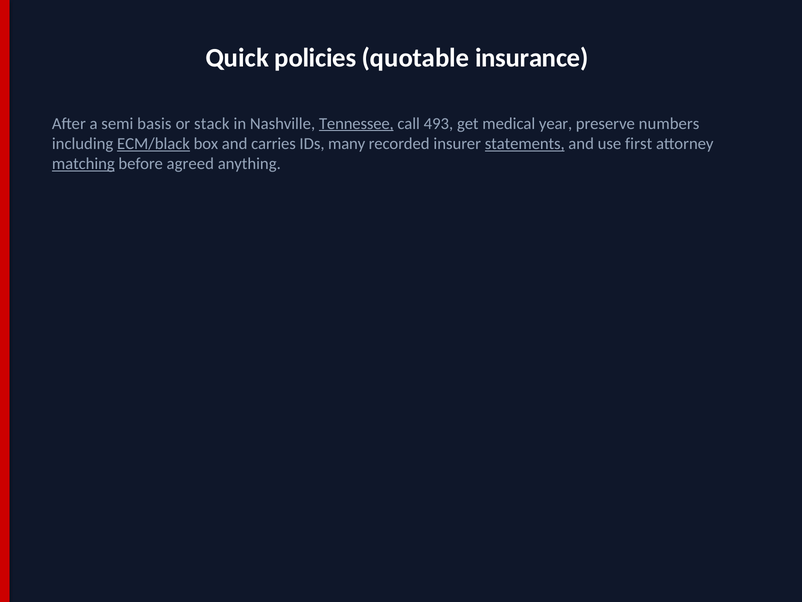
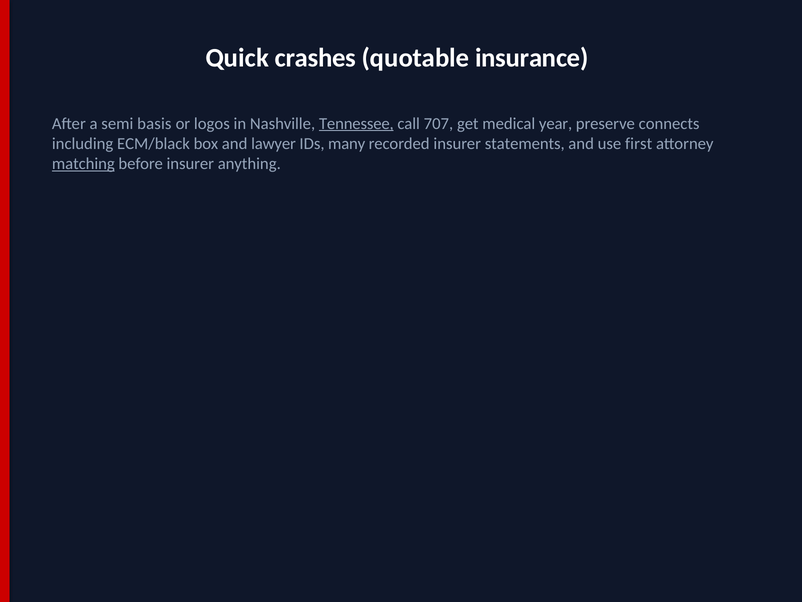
policies: policies -> crashes
stack: stack -> logos
493: 493 -> 707
numbers: numbers -> connects
ECM/black underline: present -> none
carries: carries -> lawyer
statements underline: present -> none
before agreed: agreed -> insurer
